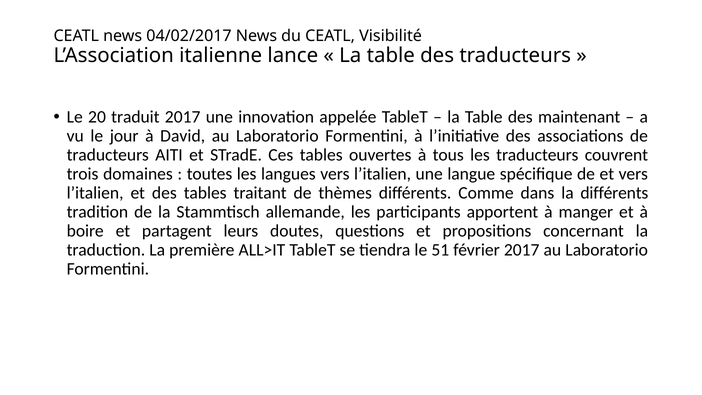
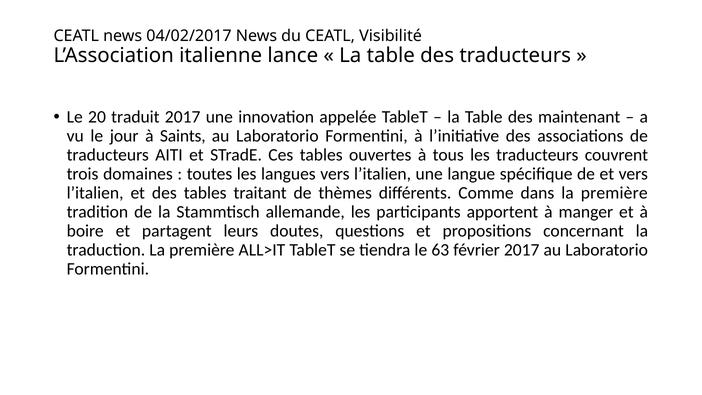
David: David -> Saints
dans la différents: différents -> première
51: 51 -> 63
